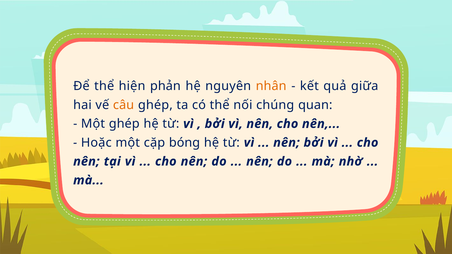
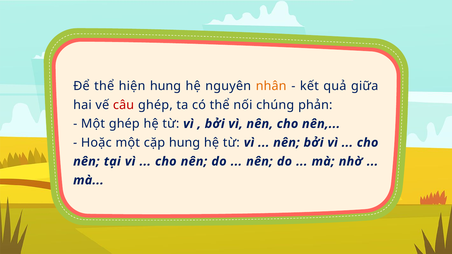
hiện phản: phản -> hung
câu colour: orange -> red
quan: quan -> phản
cặp bóng: bóng -> hung
